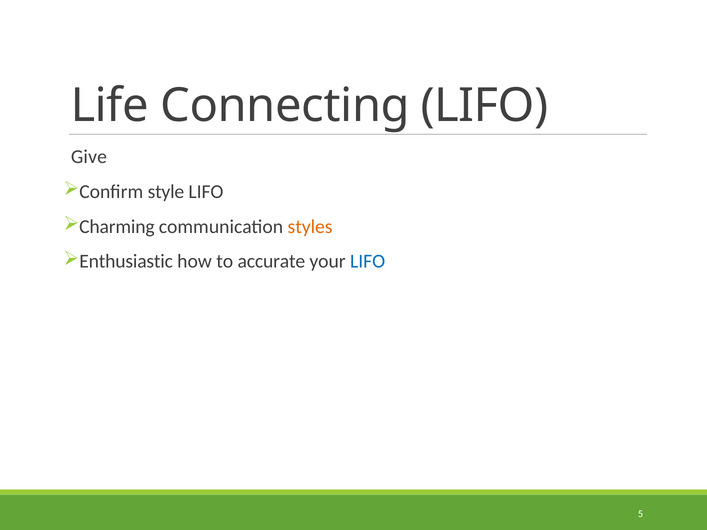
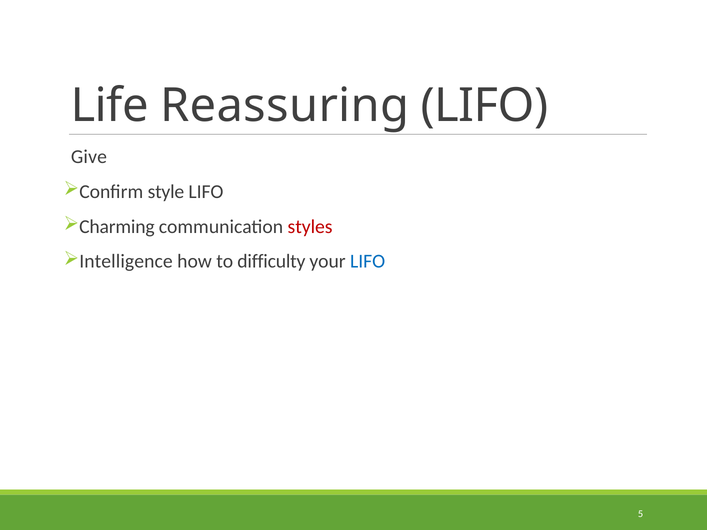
Connecting: Connecting -> Reassuring
styles colour: orange -> red
Enthusiastic: Enthusiastic -> Intelligence
accurate: accurate -> difficulty
